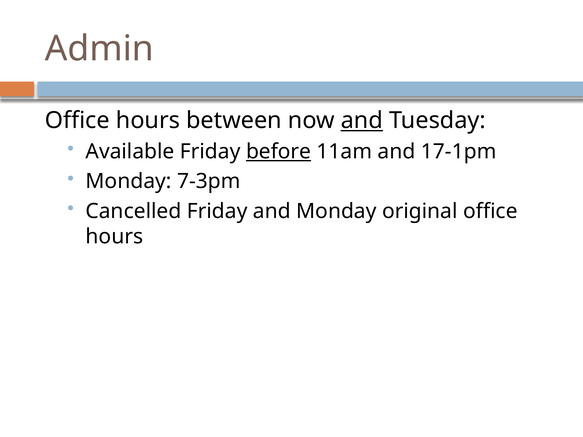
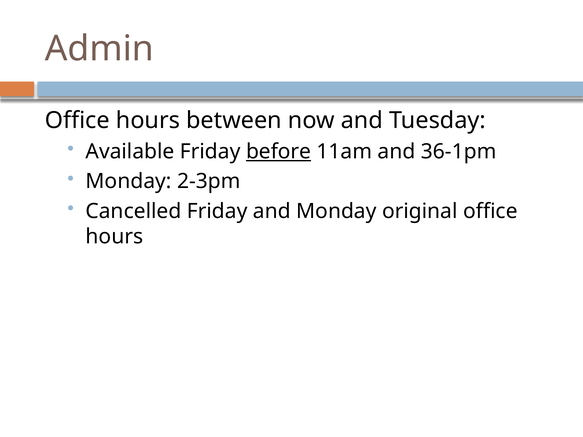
and at (362, 121) underline: present -> none
17-1pm: 17-1pm -> 36-1pm
7-3pm: 7-3pm -> 2-3pm
